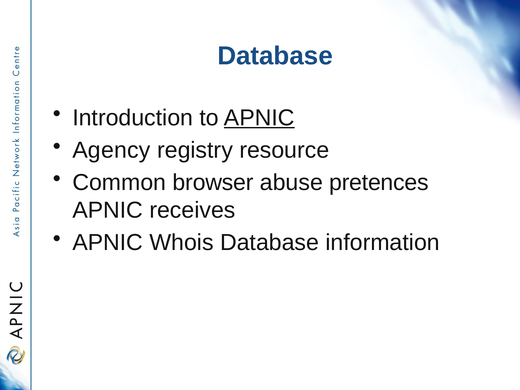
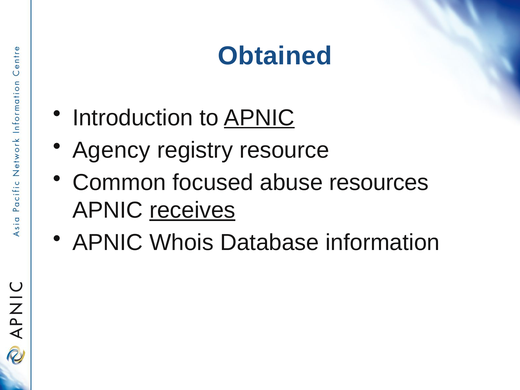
Database at (275, 56): Database -> Obtained
browser: browser -> focused
pretences: pretences -> resources
receives underline: none -> present
